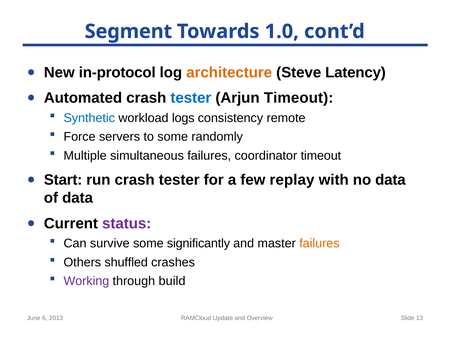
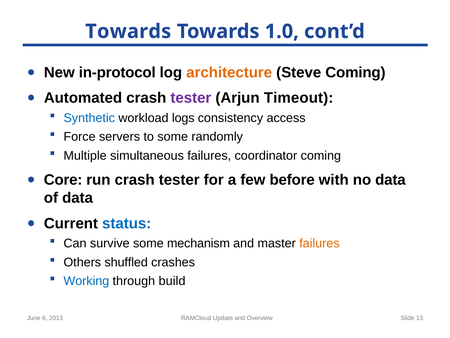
Segment at (128, 31): Segment -> Towards
Steve Latency: Latency -> Coming
tester at (191, 98) colour: blue -> purple
remote: remote -> access
coordinator timeout: timeout -> coming
Start: Start -> Core
replay: replay -> before
status colour: purple -> blue
significantly: significantly -> mechanism
Working colour: purple -> blue
